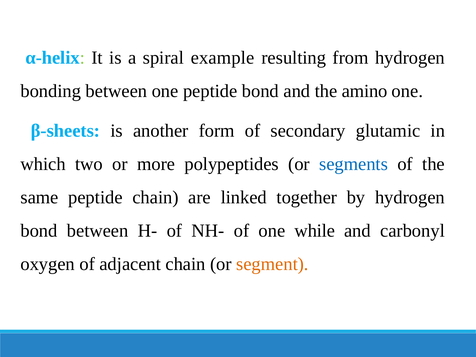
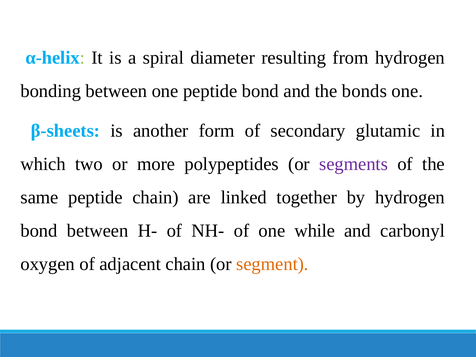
example: example -> diameter
amino: amino -> bonds
segments colour: blue -> purple
